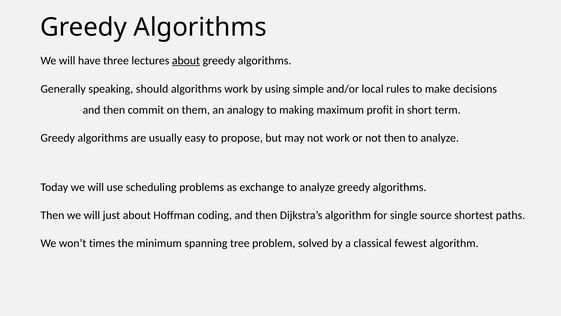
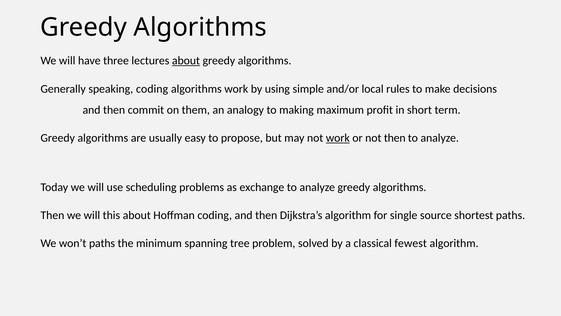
speaking should: should -> coding
work at (338, 138) underline: none -> present
just: just -> this
won’t times: times -> paths
